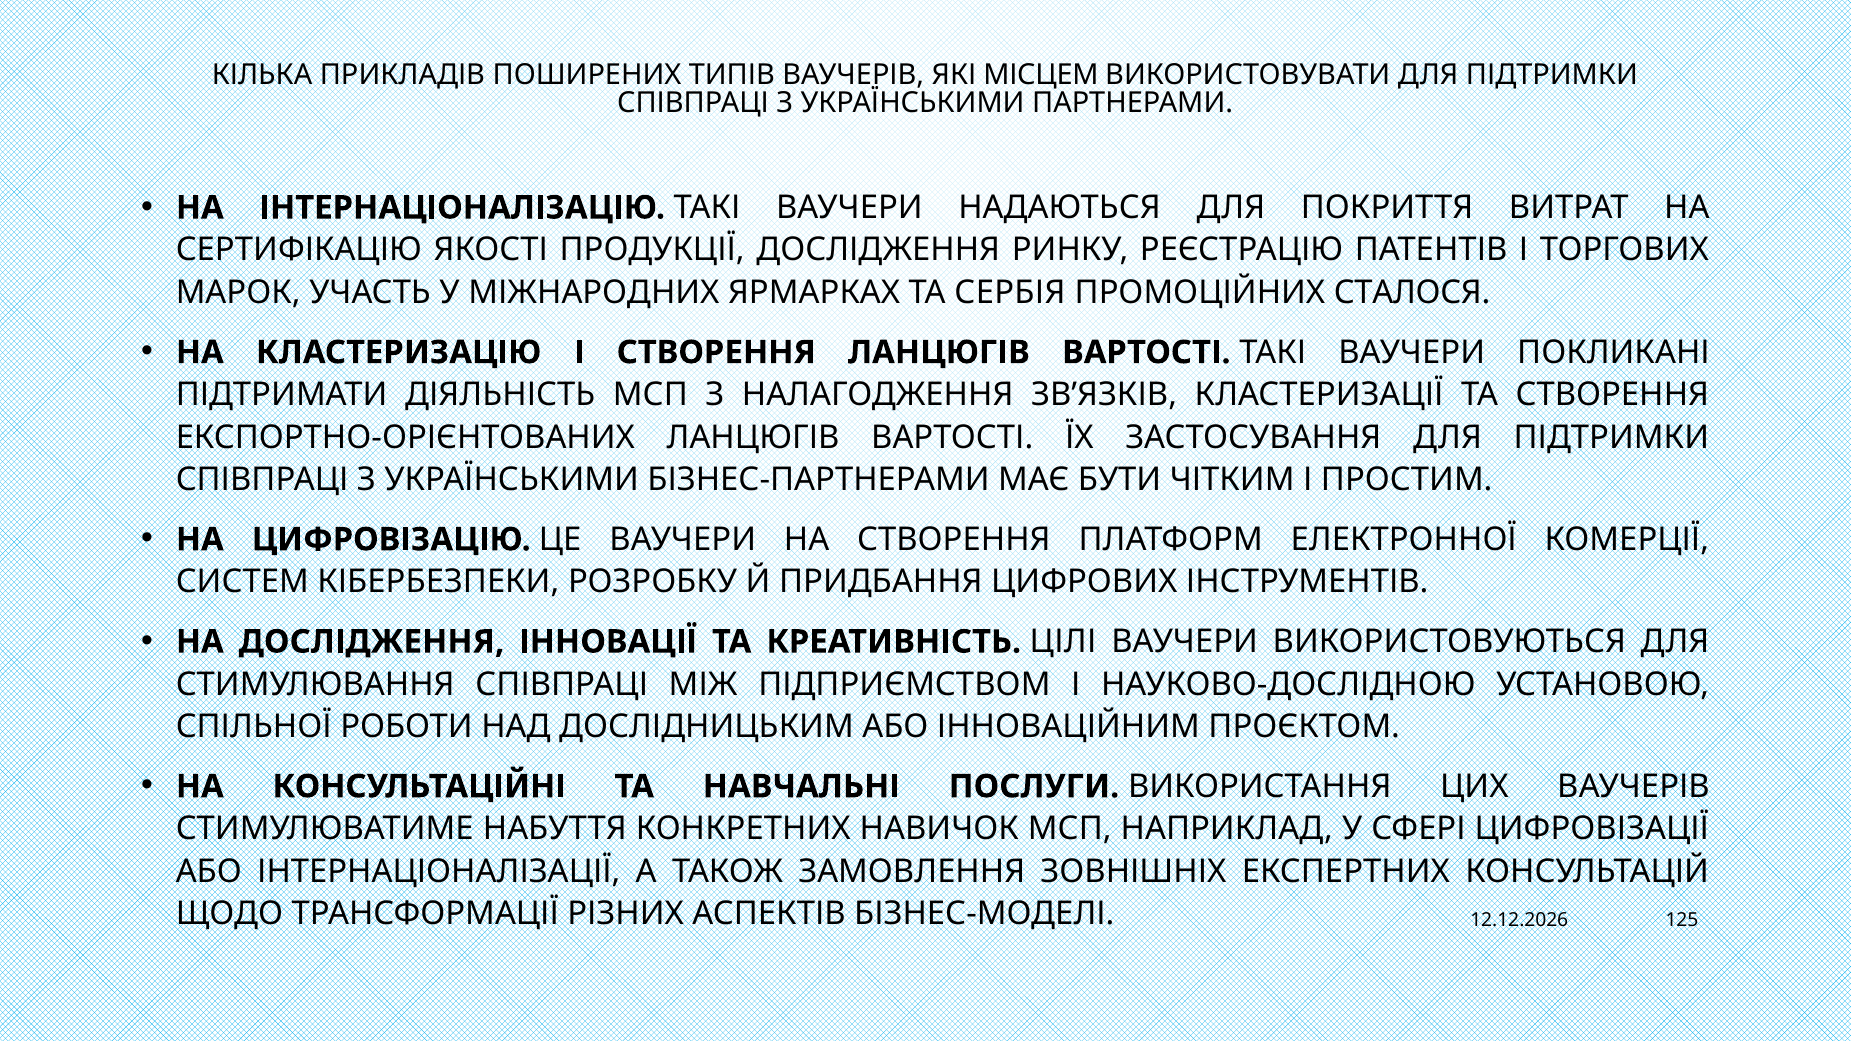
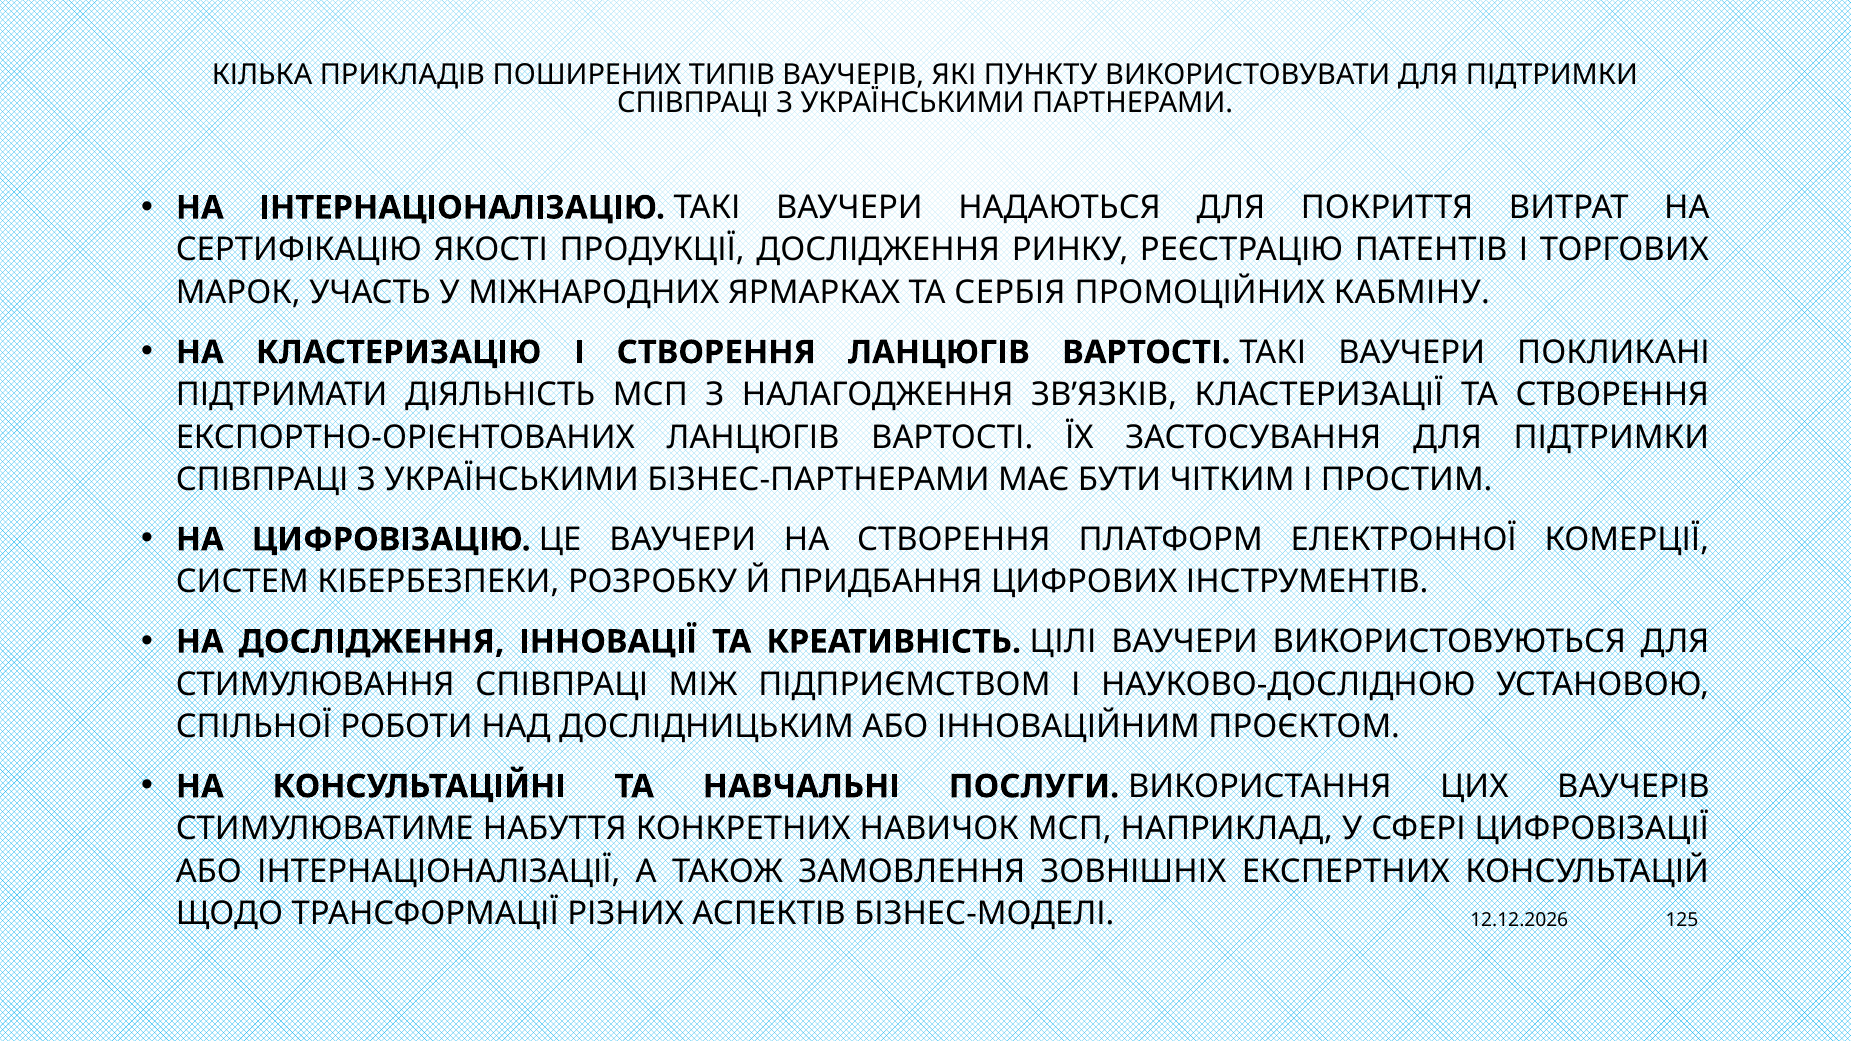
МІСЦЕМ: МІСЦЕМ -> ПУНКТУ
СТАЛОСЯ: СТАЛОСЯ -> КАБМІНУ
